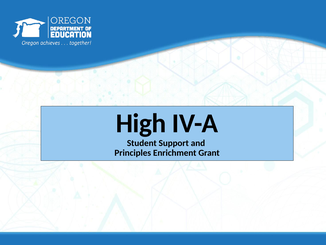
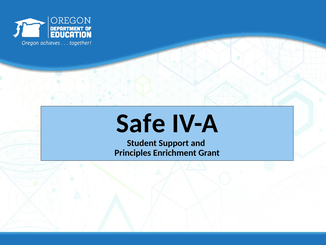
High: High -> Safe
